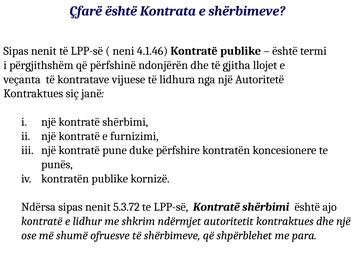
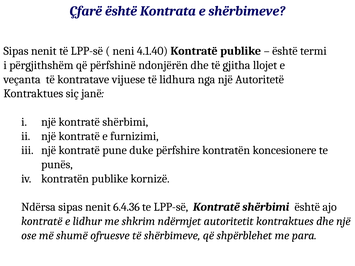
4.1.46: 4.1.46 -> 4.1.40
5.3.72: 5.3.72 -> 6.4.36
